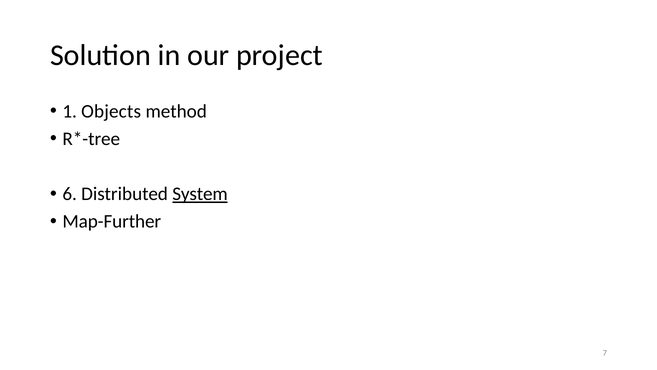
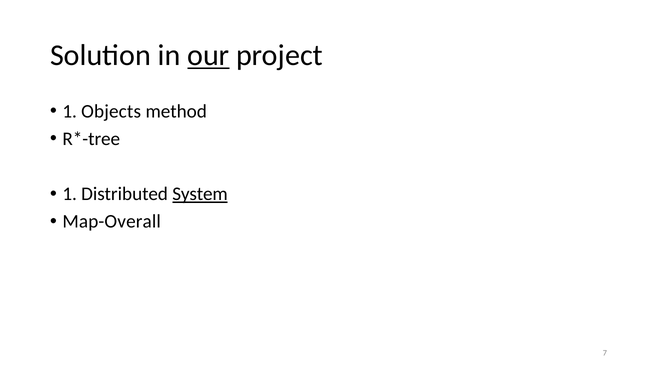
our underline: none -> present
6 at (70, 194): 6 -> 1
Map-Further: Map-Further -> Map-Overall
